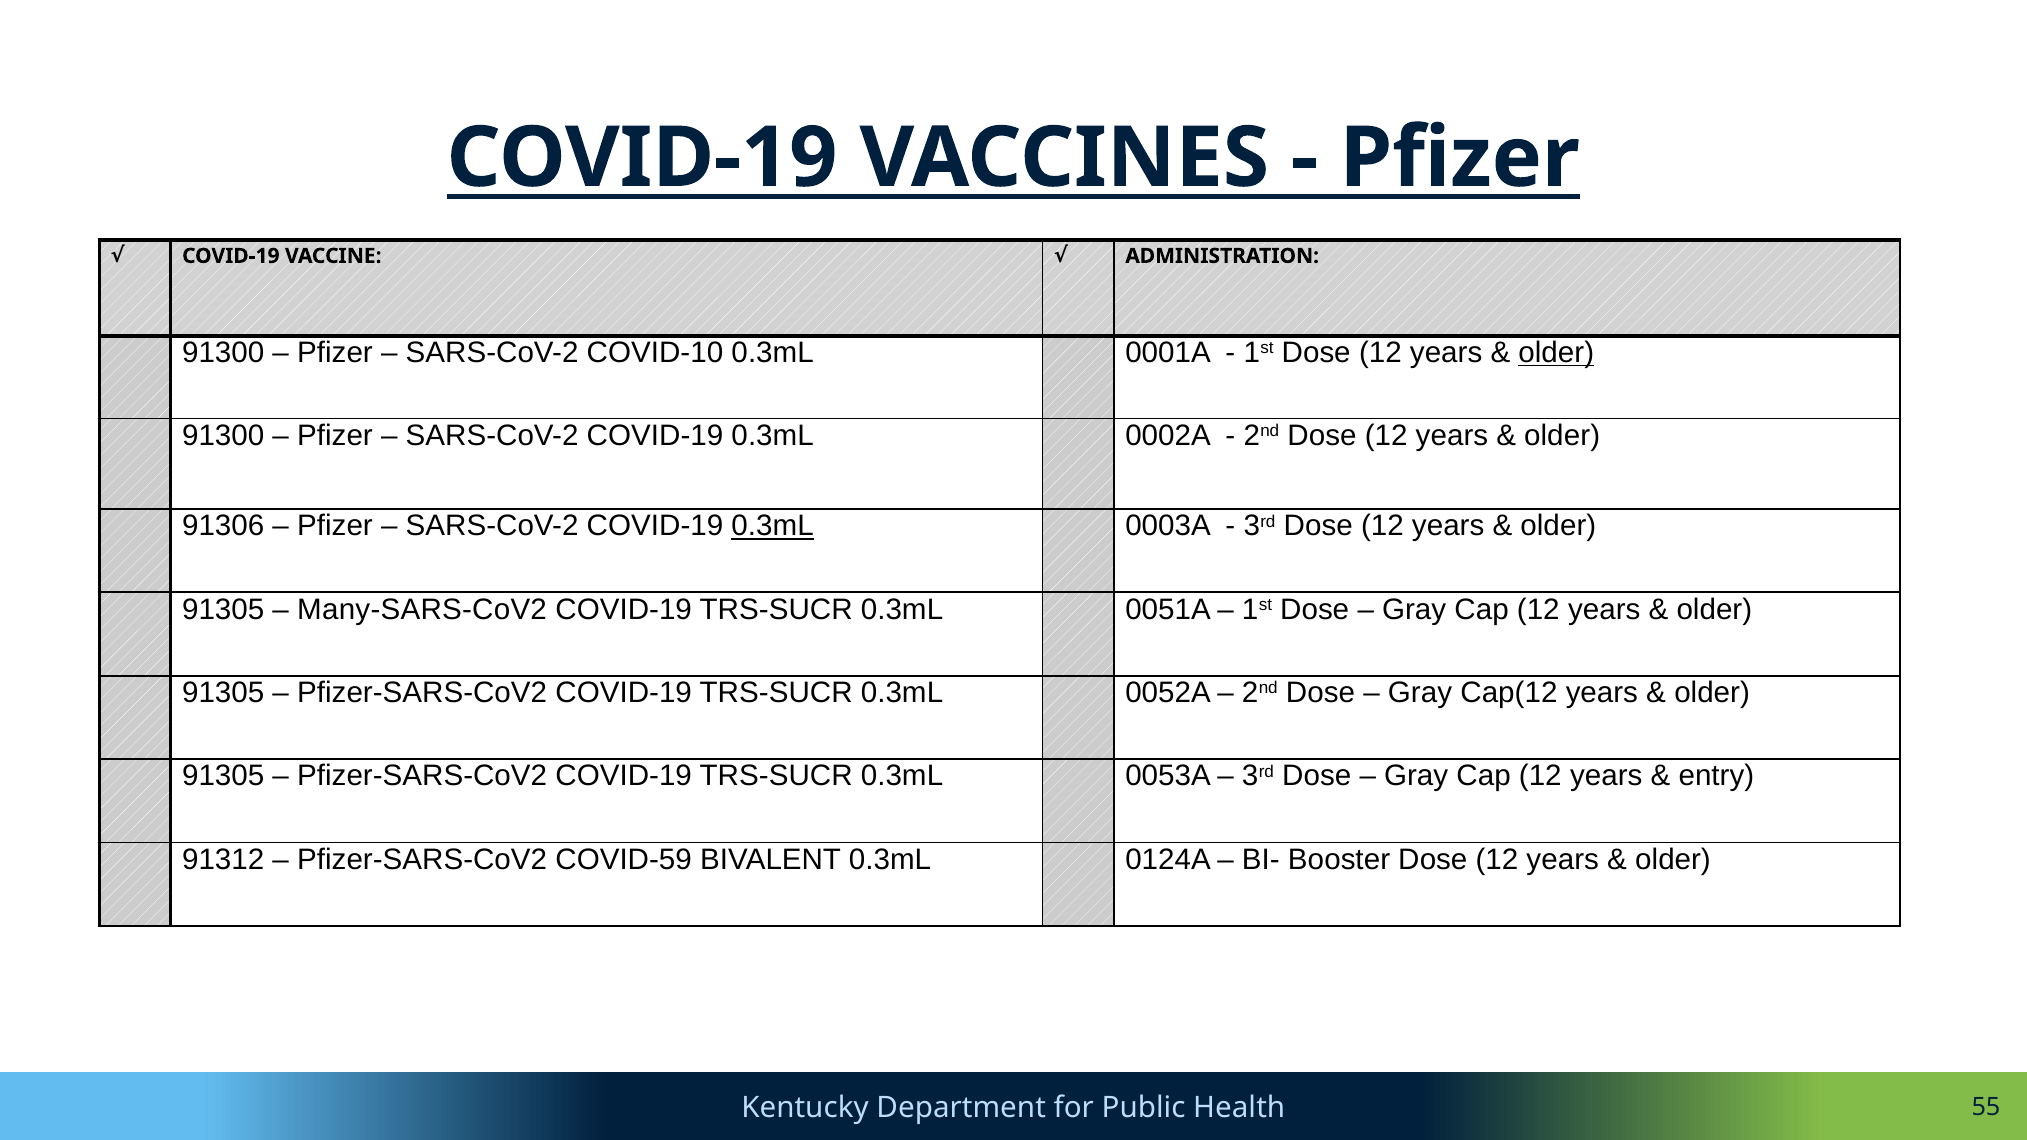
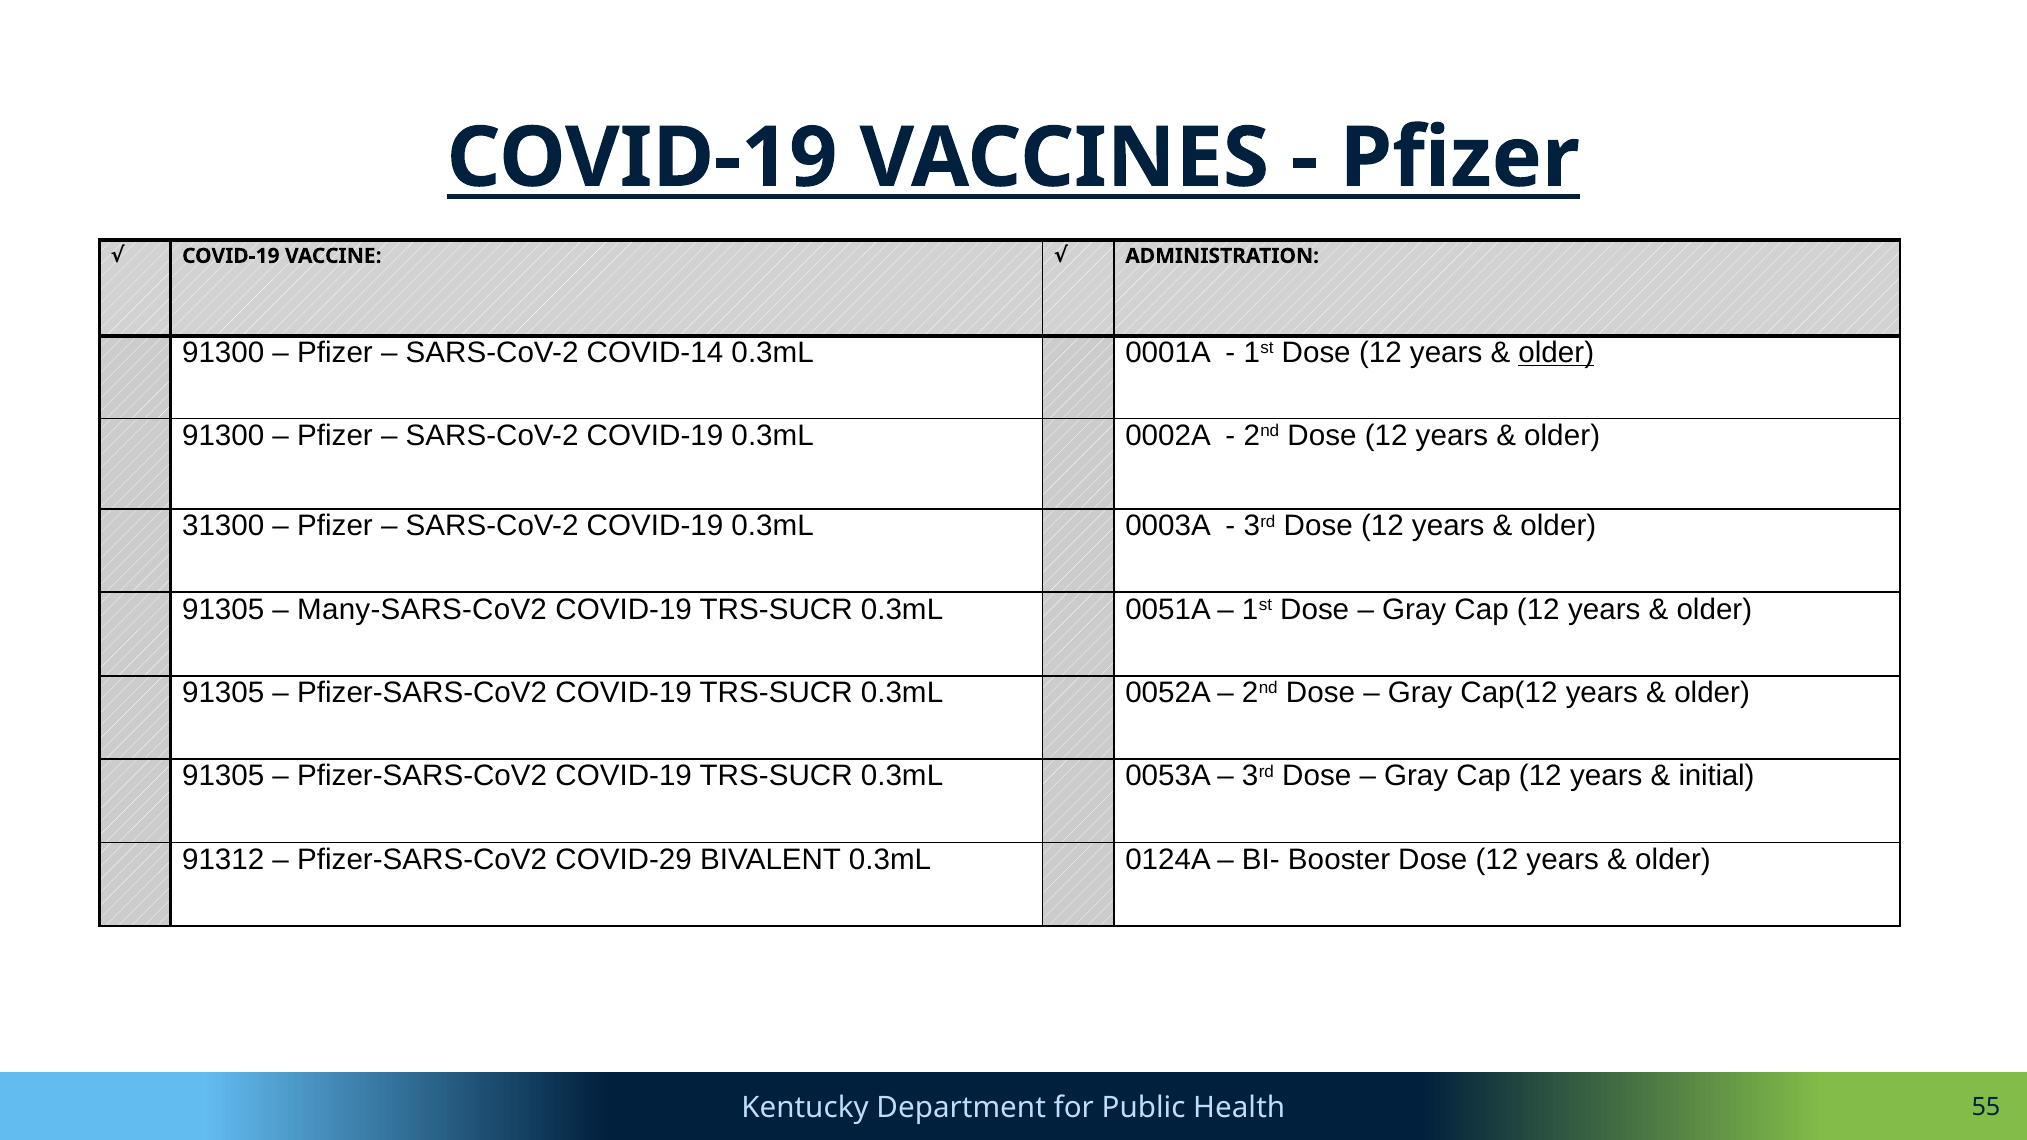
COVID-10: COVID-10 -> COVID-14
91306: 91306 -> 31300
0.3mL at (773, 526) underline: present -> none
entry: entry -> initial
COVID-59: COVID-59 -> COVID-29
